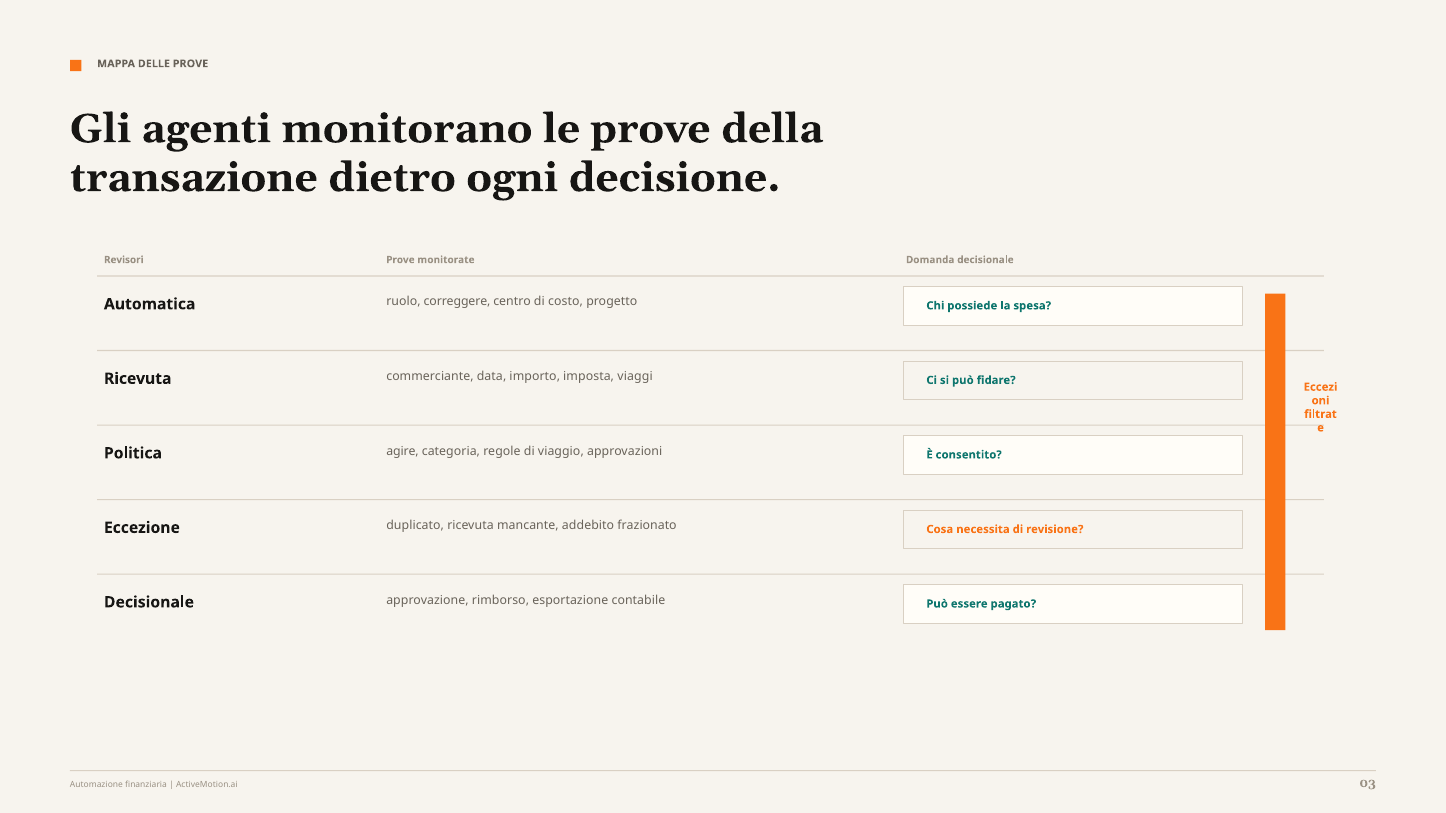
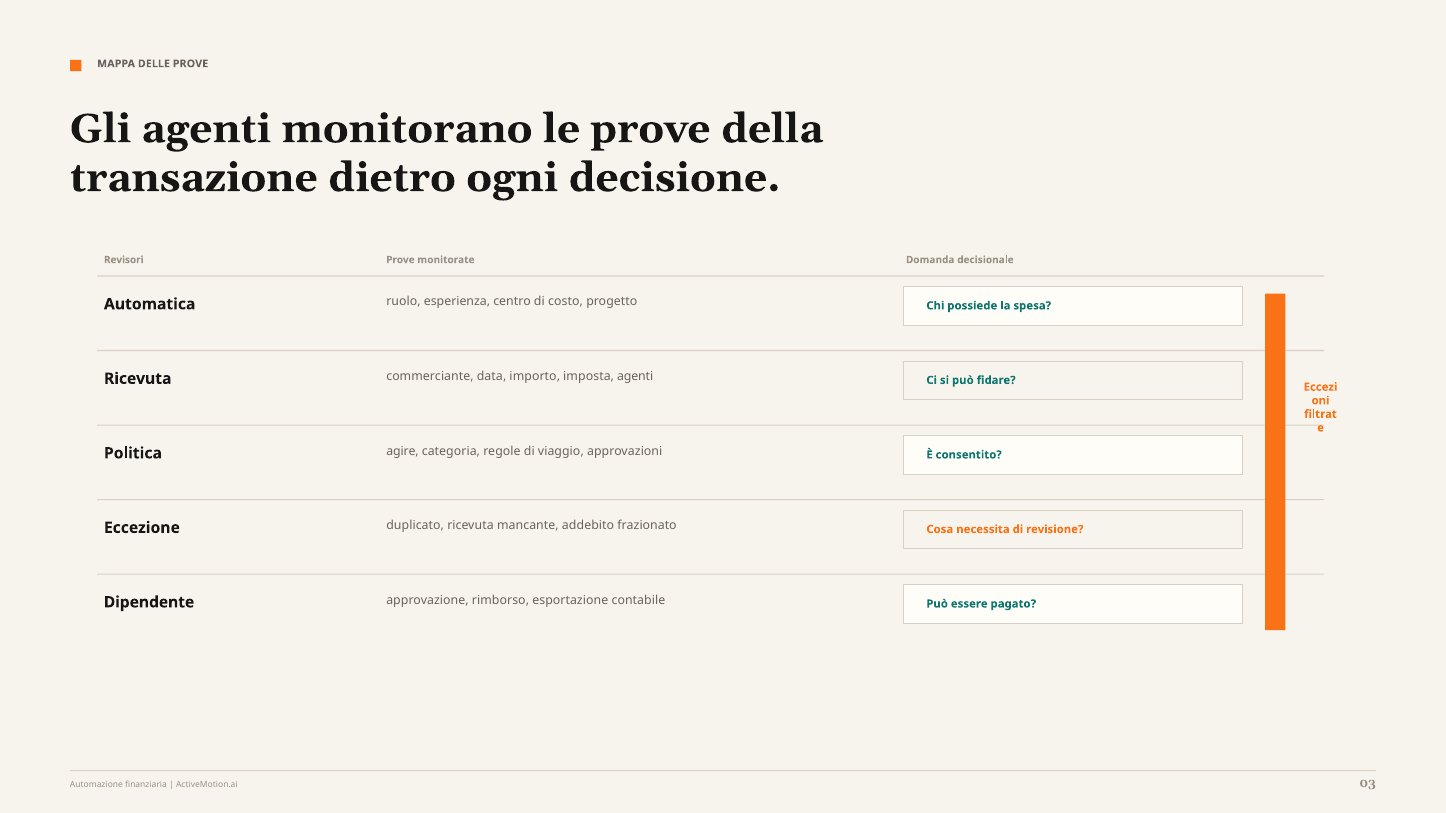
correggere: correggere -> esperienza
imposta viaggi: viaggi -> agenti
Decisionale at (149, 602): Decisionale -> Dipendente
